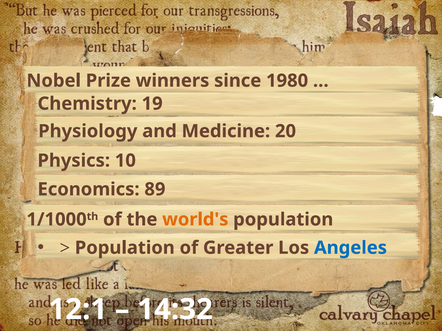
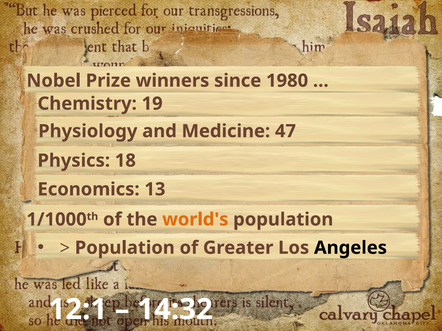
20: 20 -> 47
10: 10 -> 18
89: 89 -> 13
Angeles colour: blue -> black
